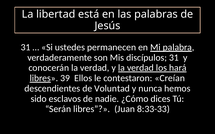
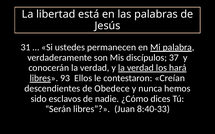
discípulos 31: 31 -> 37
39: 39 -> 93
Voluntad: Voluntad -> Obedece
8:33-33: 8:33-33 -> 8:40-33
